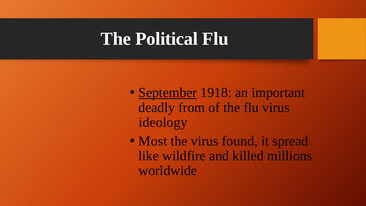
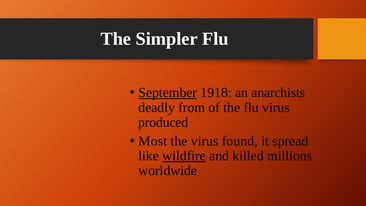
Political: Political -> Simpler
important: important -> anarchists
ideology: ideology -> produced
wildfire underline: none -> present
